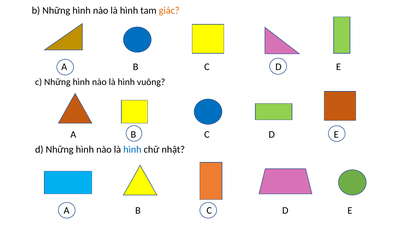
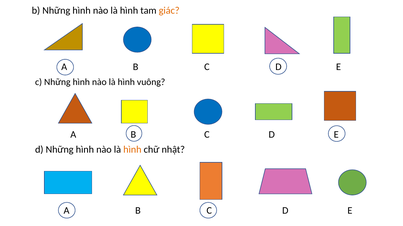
hình at (132, 150) colour: blue -> orange
